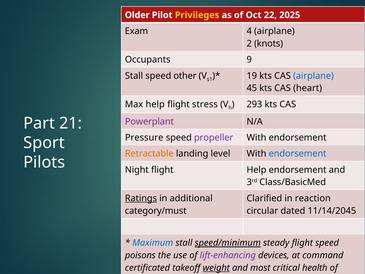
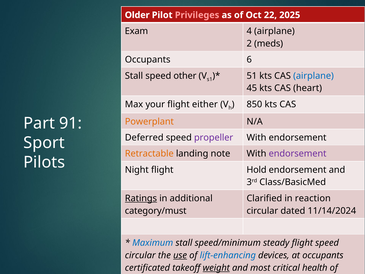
Privileges colour: yellow -> pink
knots: knots -> meds
9: 9 -> 6
19: 19 -> 51
Max help: help -> your
stress: stress -> either
293: 293 -> 850
21: 21 -> 91
Powerplant colour: purple -> orange
Pressure: Pressure -> Deferred
level: level -> note
endorsement at (298, 154) colour: blue -> purple
flight Help: Help -> Hold
11/14/2045: 11/14/2045 -> 11/14/2024
speed/minimum underline: present -> none
poisons at (140, 255): poisons -> circular
use underline: none -> present
lift-enhancing colour: purple -> blue
at command: command -> occupants
